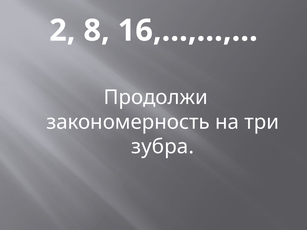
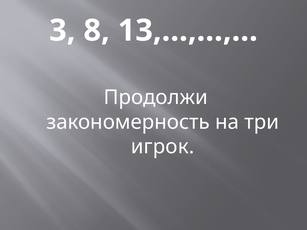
2: 2 -> 3
16,…,…,…: 16,…,…,… -> 13,…,…,…
зубра: зубра -> игрок
